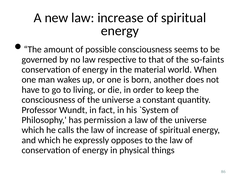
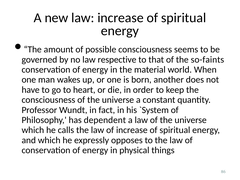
living: living -> heart
permission: permission -> dependent
